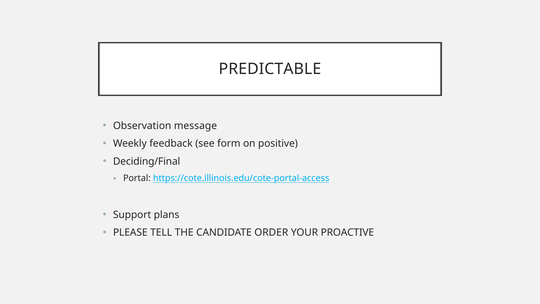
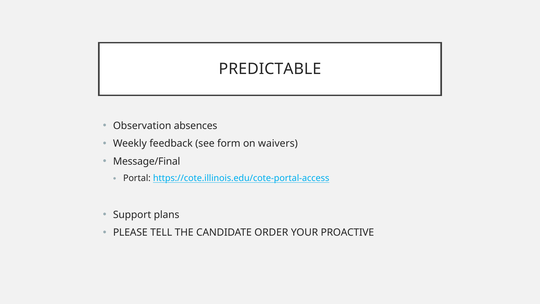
message: message -> absences
positive: positive -> waivers
Deciding/Final: Deciding/Final -> Message/Final
